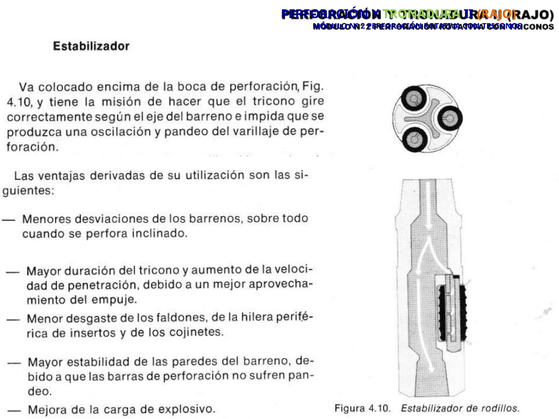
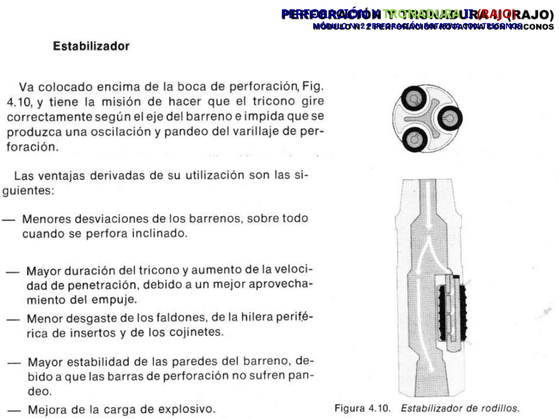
RAJO colour: orange -> red
